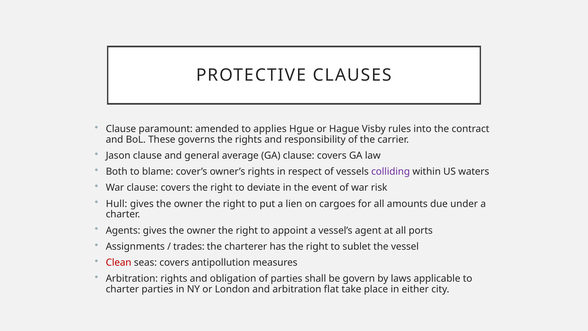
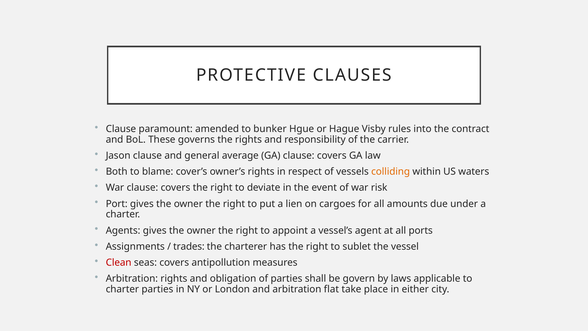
applies: applies -> bunker
colliding colour: purple -> orange
Hull: Hull -> Port
